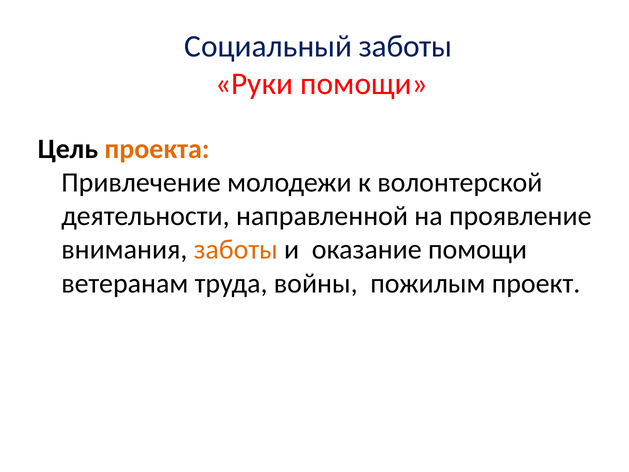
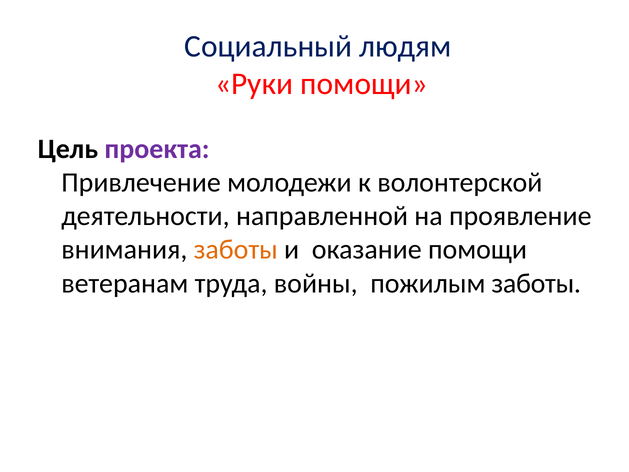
Социальный заботы: заботы -> людям
проекта colour: orange -> purple
пожилым проект: проект -> заботы
